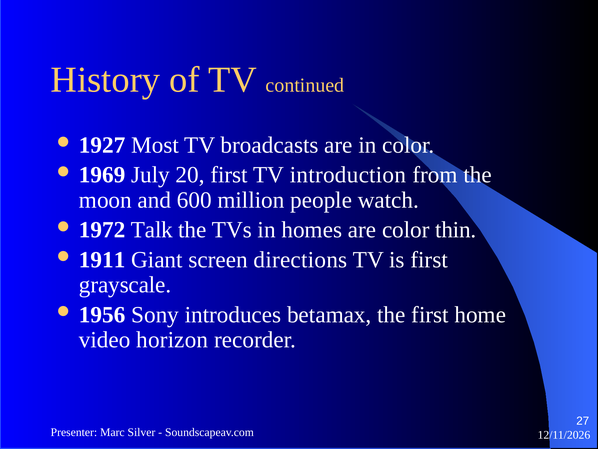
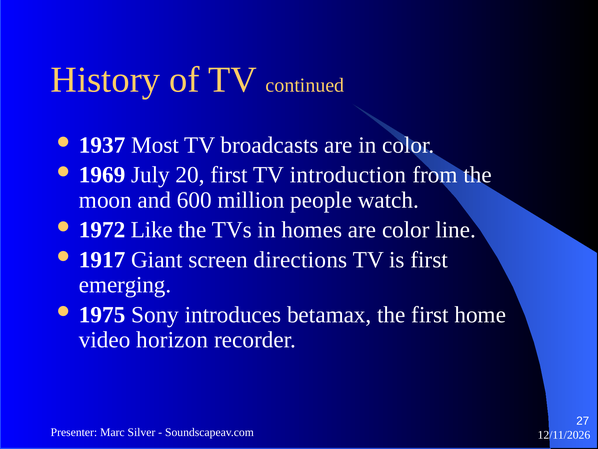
1927: 1927 -> 1937
Talk: Talk -> Like
thin: thin -> line
1911: 1911 -> 1917
grayscale: grayscale -> emerging
1956: 1956 -> 1975
